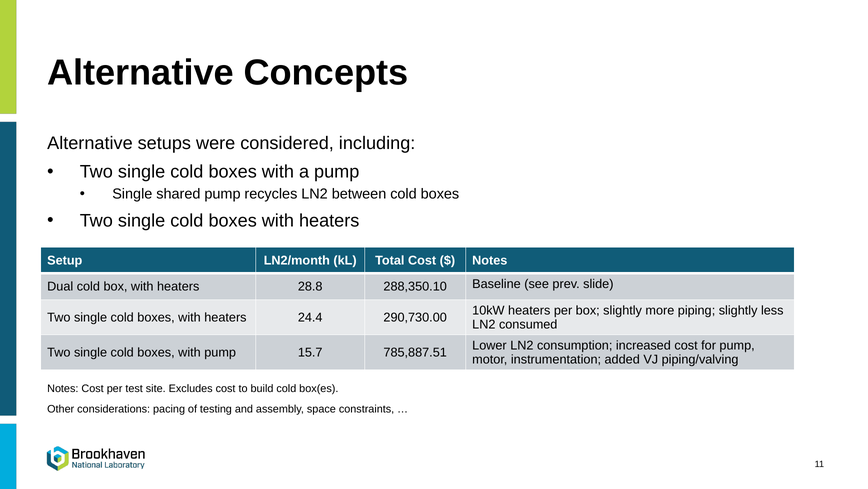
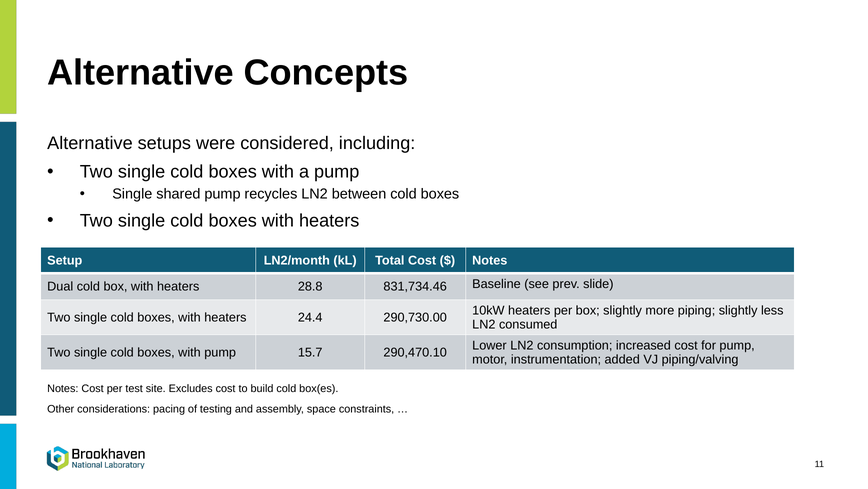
288,350.10: 288,350.10 -> 831,734.46
785,887.51: 785,887.51 -> 290,470.10
